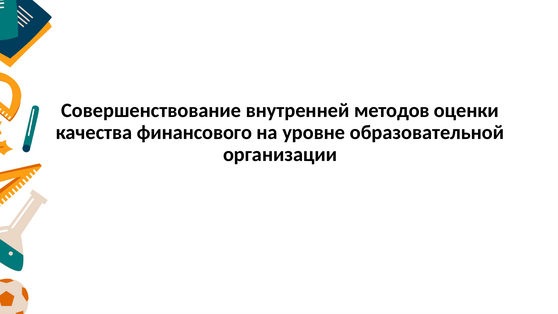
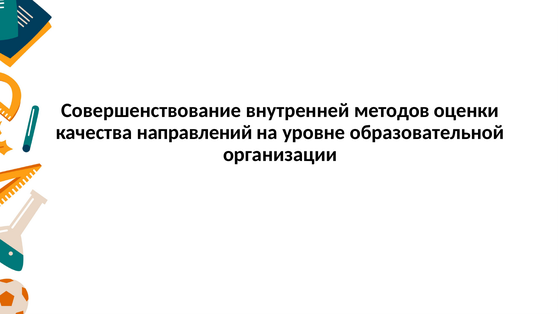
финансового: финансового -> направлений
